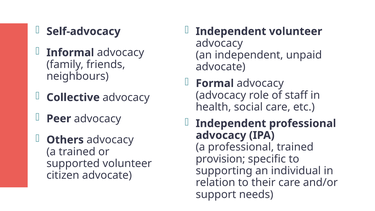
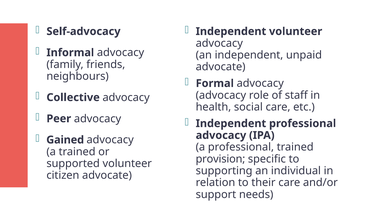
Others: Others -> Gained
